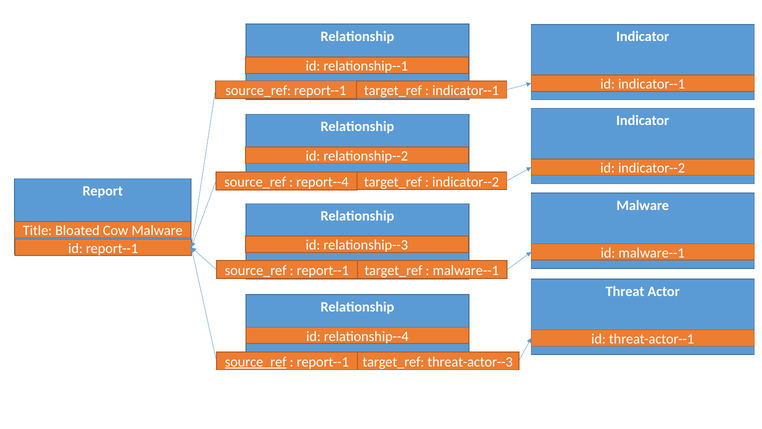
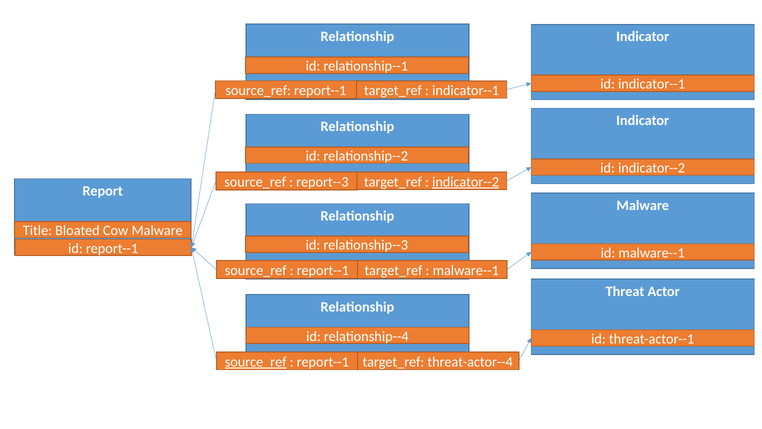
indicator--2 at (466, 182) underline: none -> present
report--4: report--4 -> report--3
threat-actor--3: threat-actor--3 -> threat-actor--4
